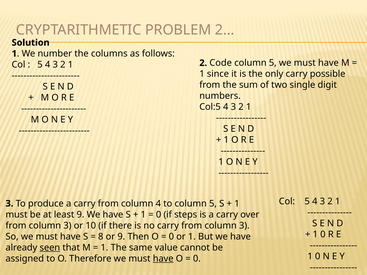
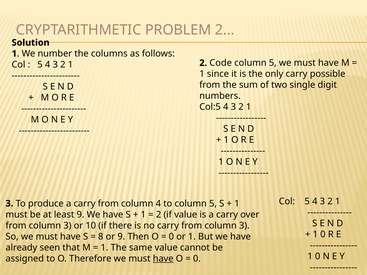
0 at (159, 215): 0 -> 2
if steps: steps -> value
seen underline: present -> none
